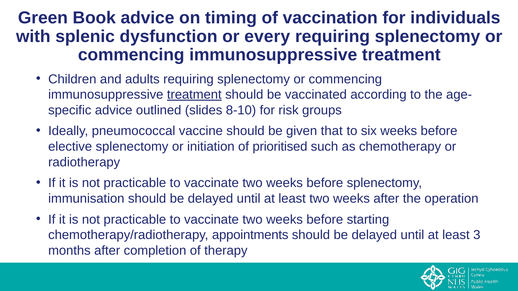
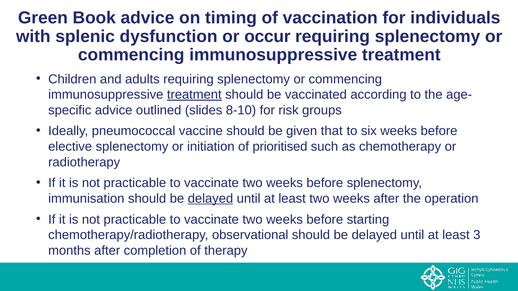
every: every -> occur
delayed at (210, 199) underline: none -> present
appointments: appointments -> observational
